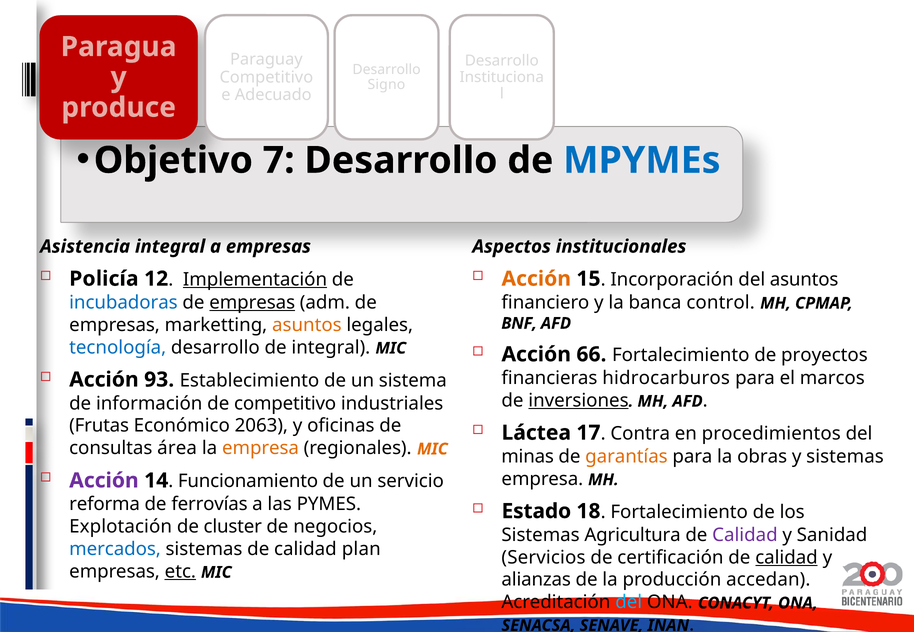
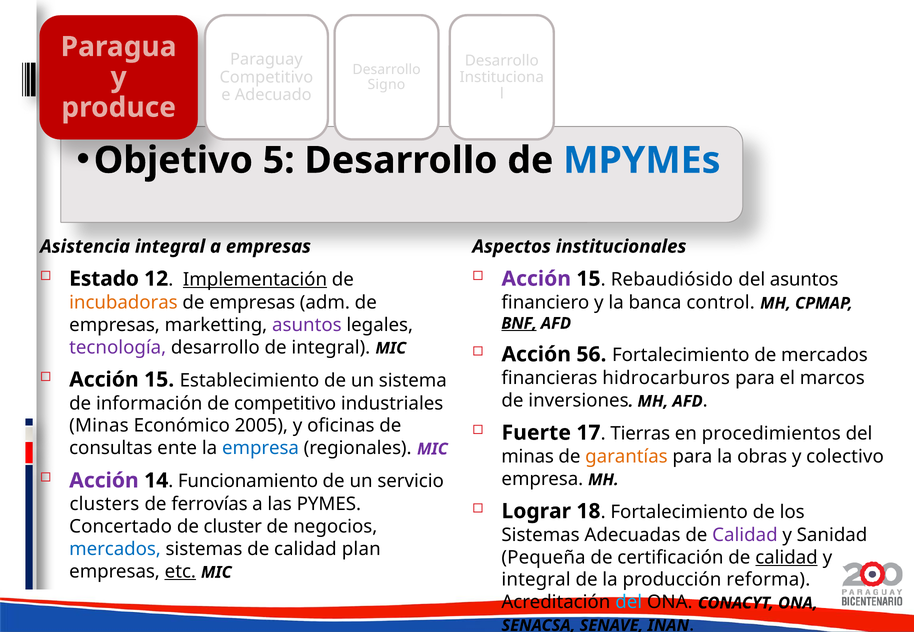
7: 7 -> 5
Policía: Policía -> Estado
Acción at (536, 279) colour: orange -> purple
Incorporación: Incorporación -> Rebaudiósido
incubadoras colour: blue -> orange
empresas at (252, 303) underline: present -> none
asuntos at (307, 325) colour: orange -> purple
BNF underline: none -> present
tecnología colour: blue -> purple
66: 66 -> 56
de proyectos: proyectos -> mercados
93 at (159, 380): 93 -> 15
inversiones underline: present -> none
Frutas at (99, 426): Frutas -> Minas
2063: 2063 -> 2005
Láctea: Láctea -> Fuerte
Contra: Contra -> Tierras
área: área -> ente
empresa at (261, 449) colour: orange -> blue
MIC at (432, 450) colour: orange -> purple
y sistemas: sistemas -> colectivo
reforma: reforma -> clusters
Estado: Estado -> Lograr
Explotación: Explotación -> Concertado
Agricultura: Agricultura -> Adecuadas
Servicios: Servicios -> Pequeña
alianzas at (536, 581): alianzas -> integral
accedan: accedan -> reforma
